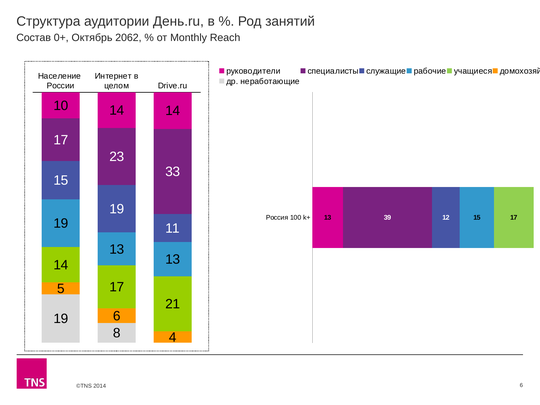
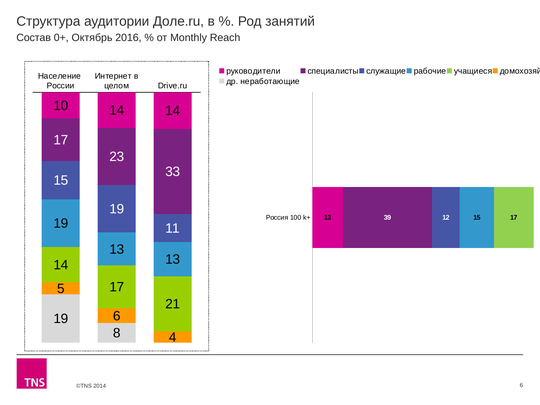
День.ru: День.ru -> Доле.ru
2062: 2062 -> 2016
